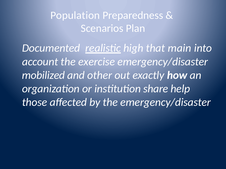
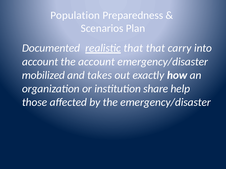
high at (133, 48): high -> that
main: main -> carry
the exercise: exercise -> account
other: other -> takes
